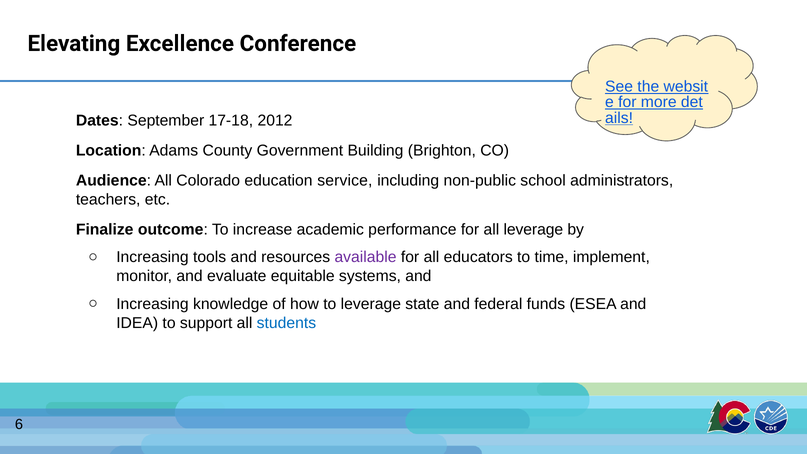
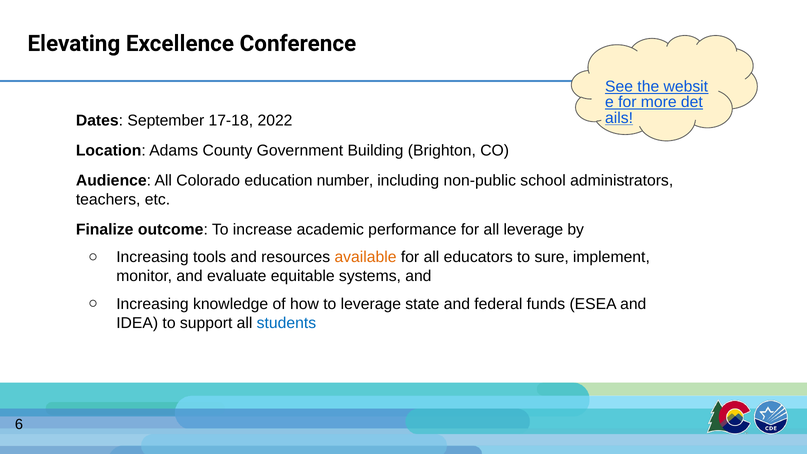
2012: 2012 -> 2022
service: service -> number
available colour: purple -> orange
time: time -> sure
